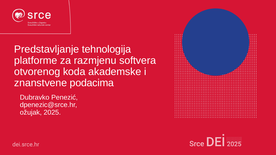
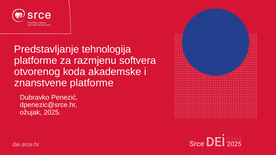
znanstvene podacima: podacima -> platforme
